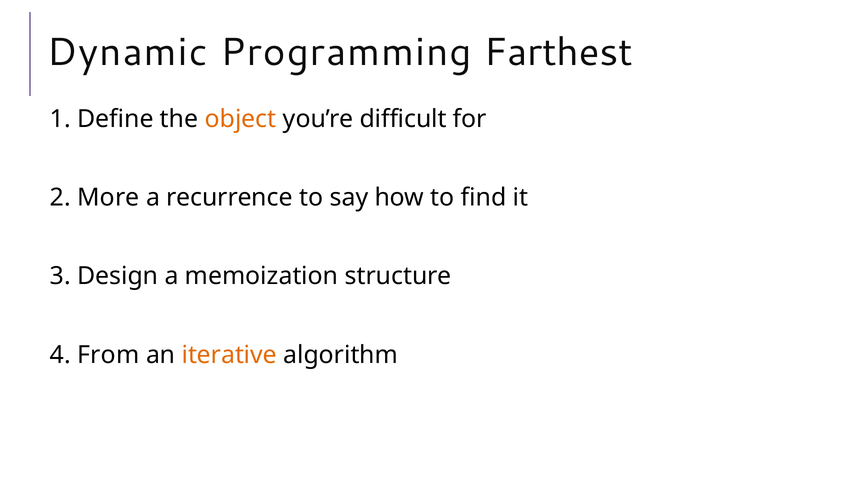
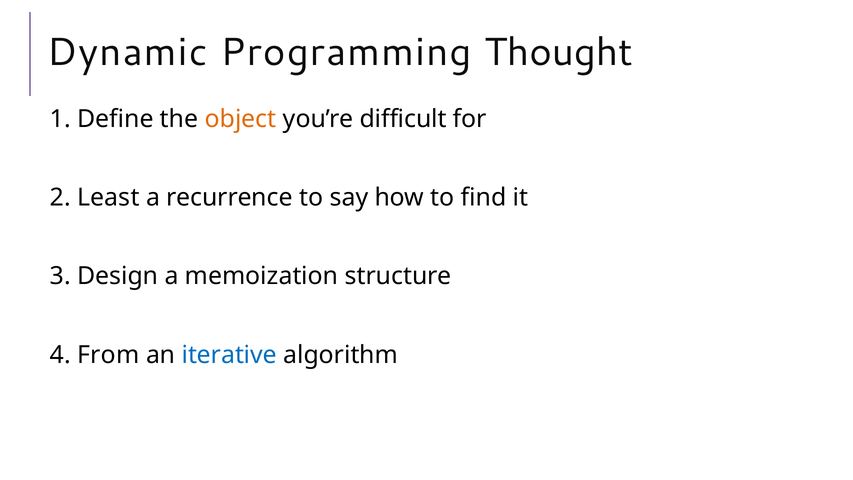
Farthest: Farthest -> Thought
More: More -> Least
iterative colour: orange -> blue
